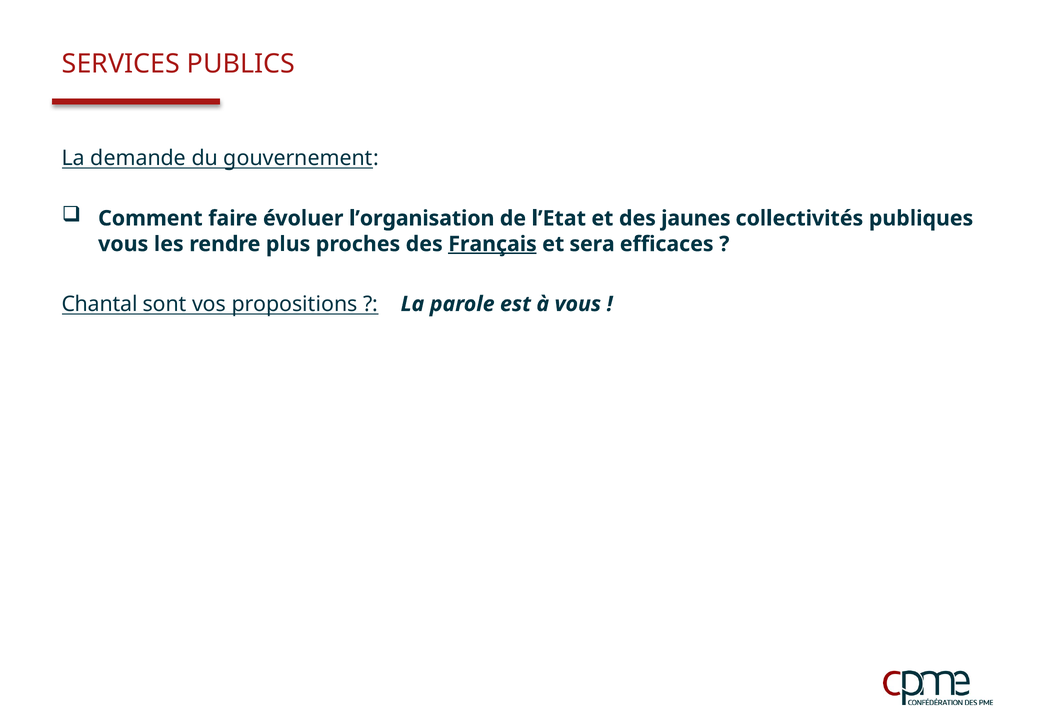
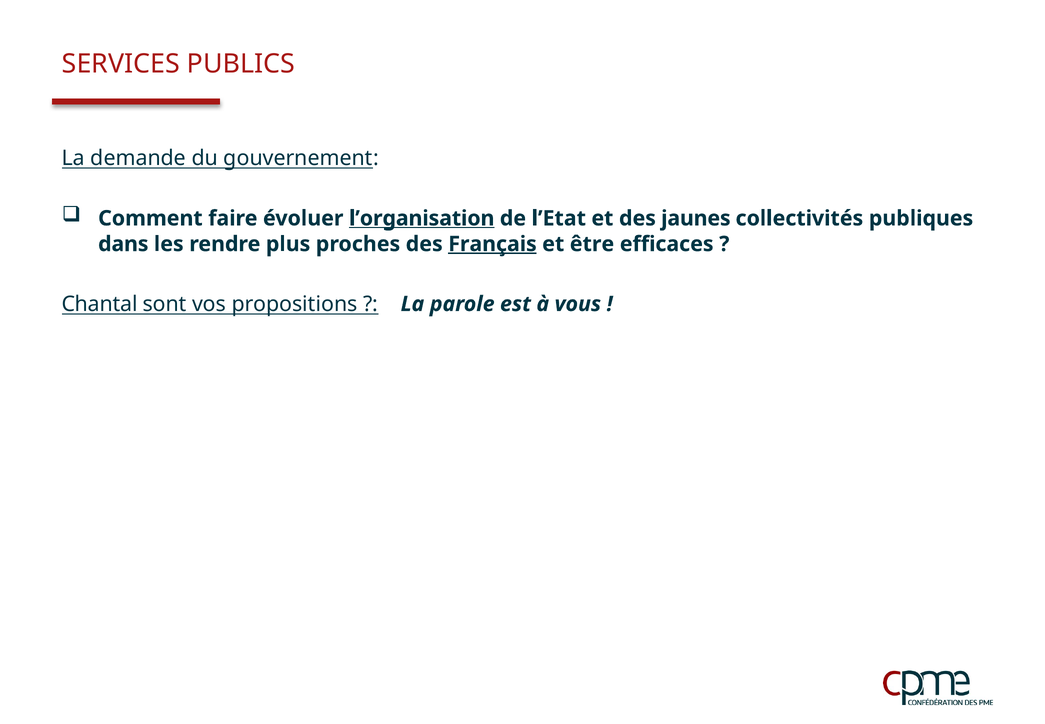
l’organisation underline: none -> present
vous at (123, 244): vous -> dans
sera: sera -> être
